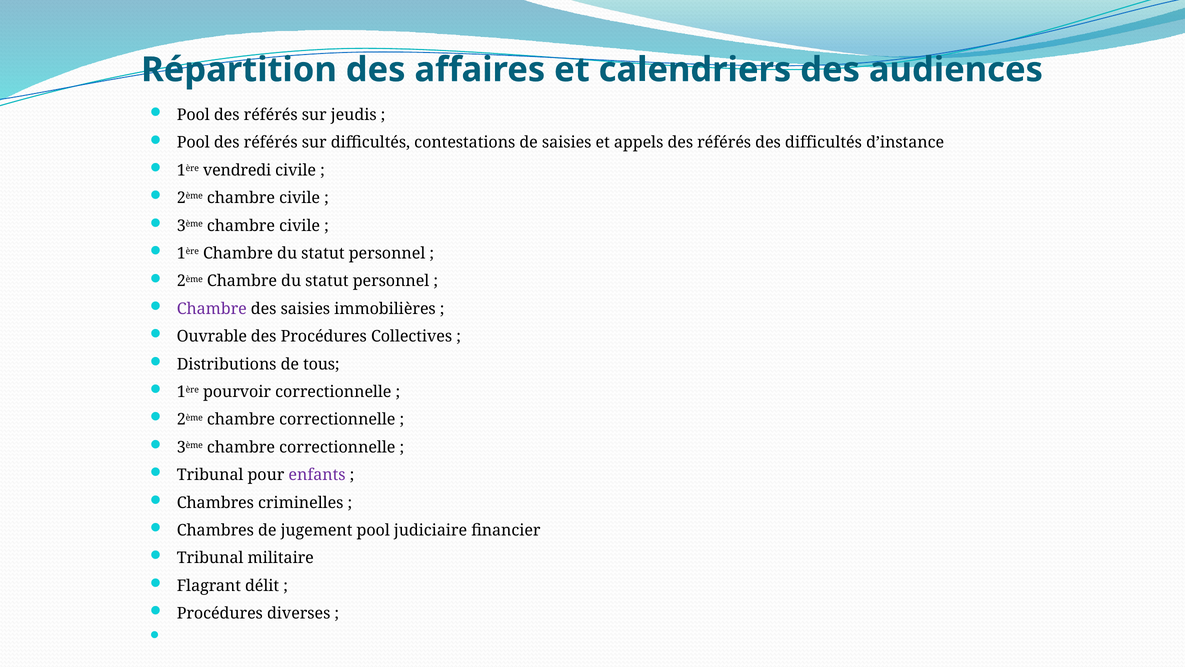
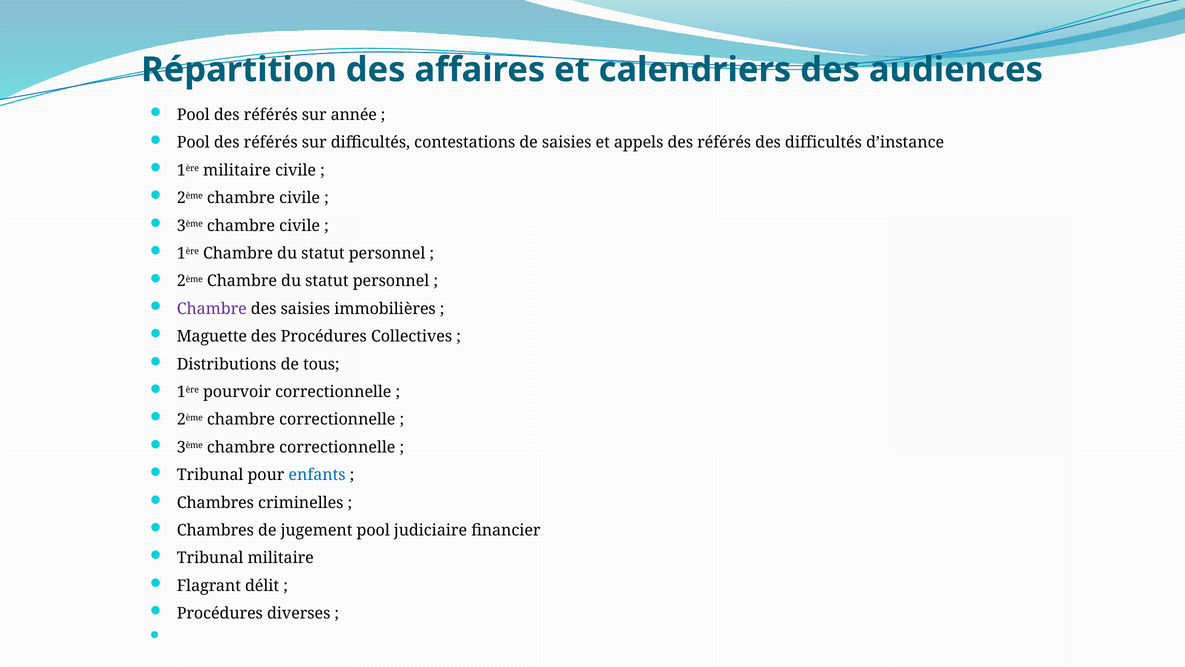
jeudis: jeudis -> année
1ère vendredi: vendredi -> militaire
Ouvrable: Ouvrable -> Maguette
enfants colour: purple -> blue
